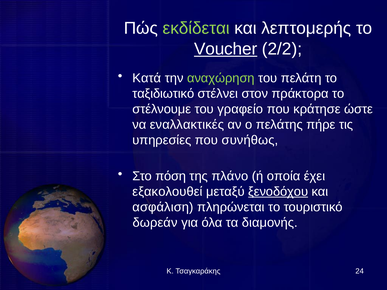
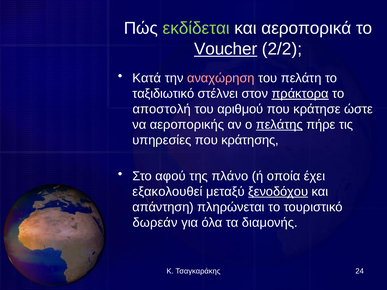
λεπτομερής: λεπτομερής -> αεροπορικά
αναχώρηση colour: light green -> pink
πράκτορα underline: none -> present
στέλνουμε: στέλνουμε -> αποστολή
γραφείο: γραφείο -> αριθμού
εναλλακτικές: εναλλακτικές -> αεροπορικής
πελάτης underline: none -> present
συνήθως: συνήθως -> κράτησης
πόση: πόση -> αφού
ασφάλιση: ασφάλιση -> απάντηση
